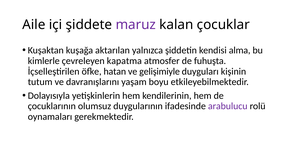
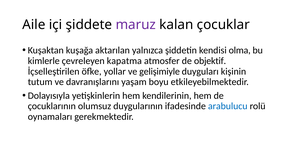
alma: alma -> olma
fuhuşta: fuhuşta -> objektif
hatan: hatan -> yollar
arabulucu colour: purple -> blue
